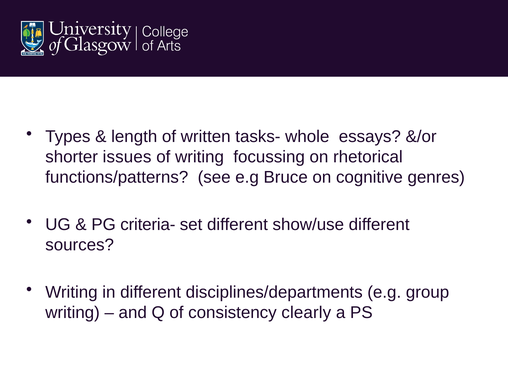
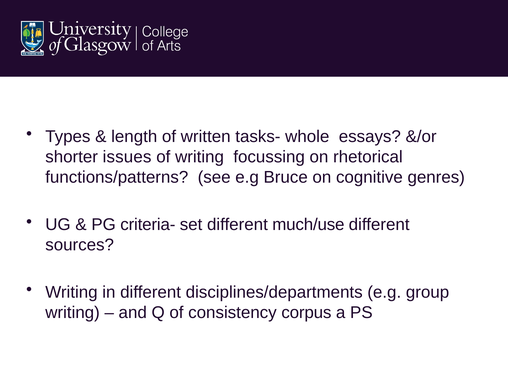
show/use: show/use -> much/use
clearly: clearly -> corpus
